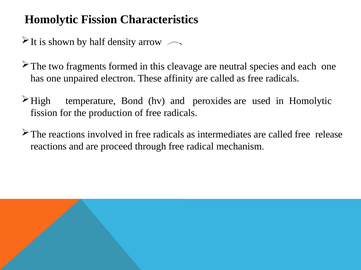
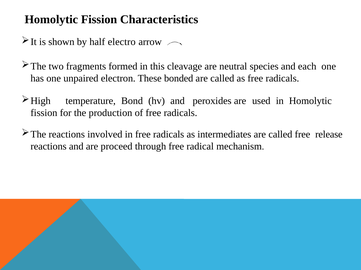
density: density -> electro
affinity: affinity -> bonded
